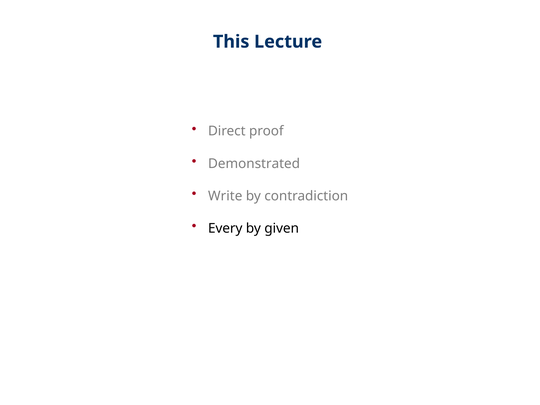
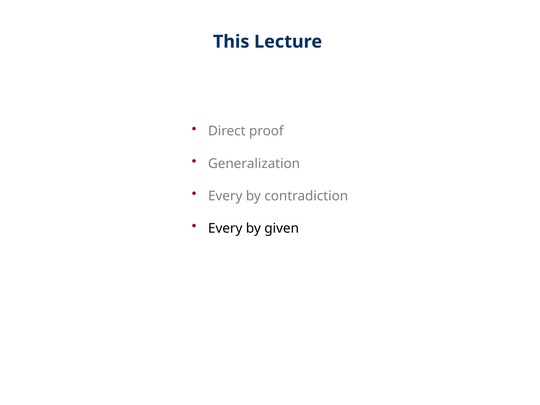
Demonstrated: Demonstrated -> Generalization
Write at (225, 196): Write -> Every
